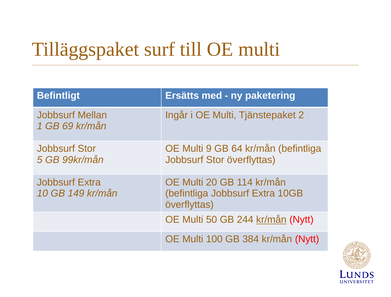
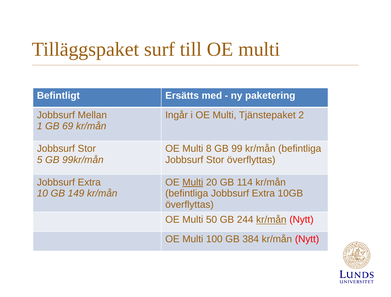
9: 9 -> 8
64: 64 -> 99
Multi at (193, 182) underline: none -> present
